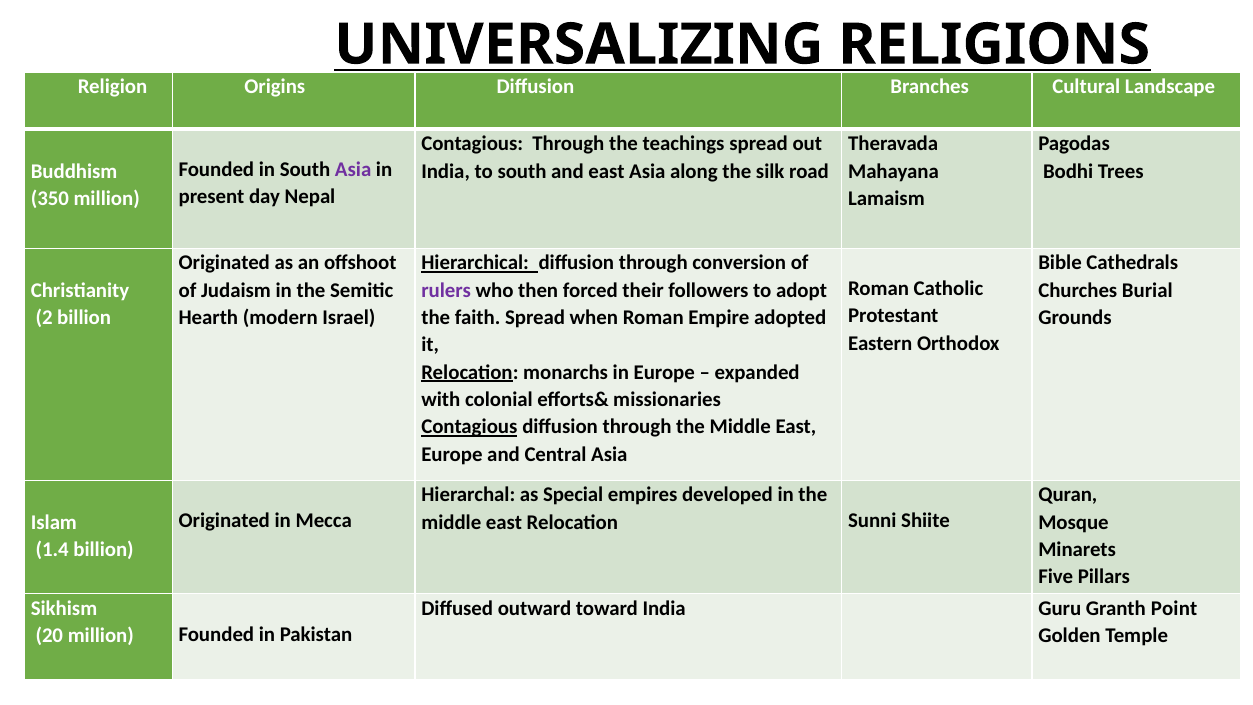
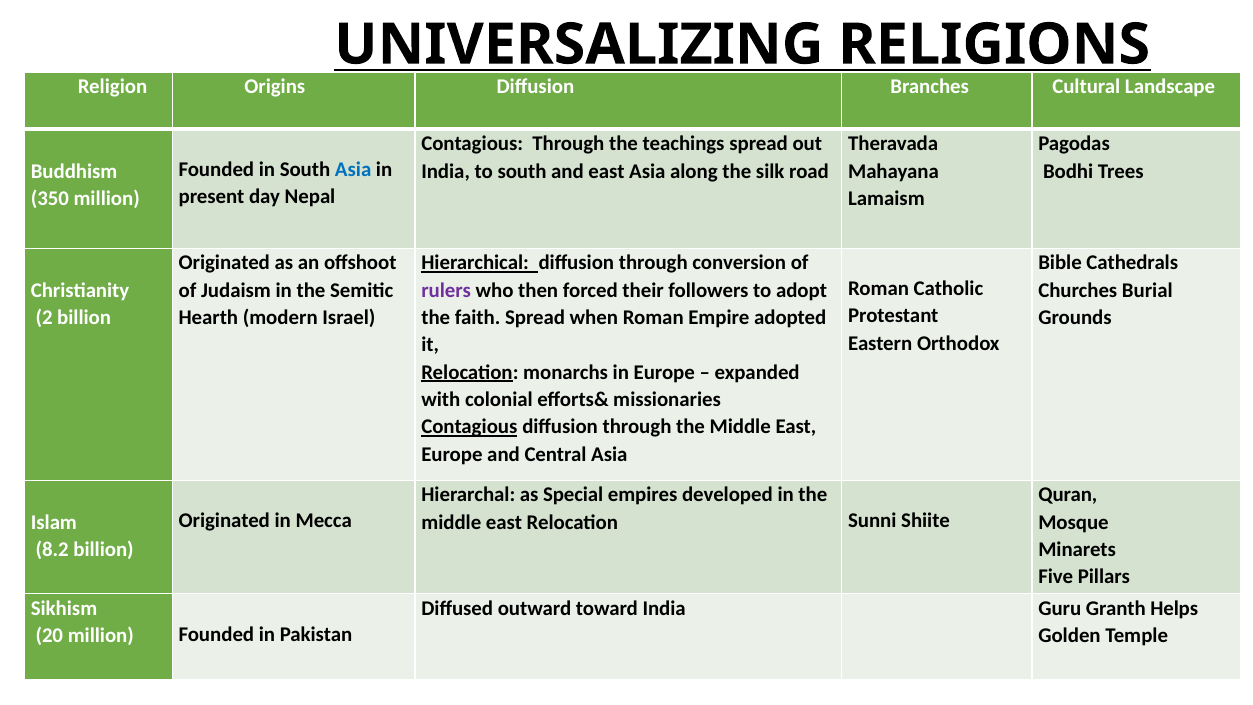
Asia at (353, 169) colour: purple -> blue
1.4: 1.4 -> 8.2
Point: Point -> Helps
